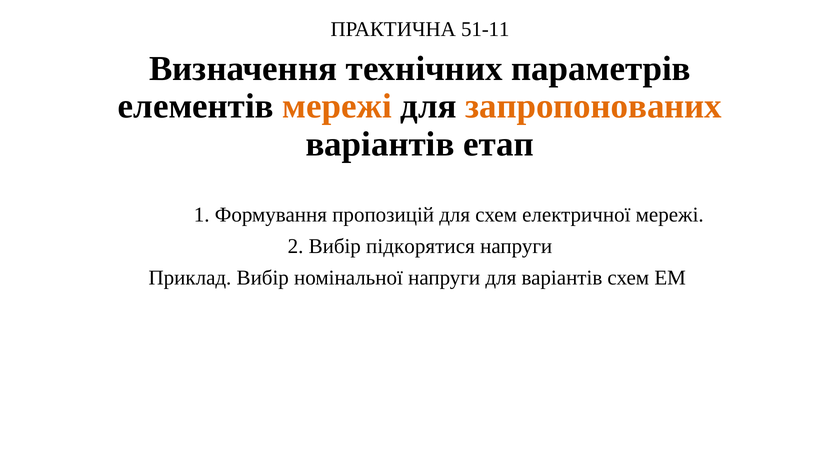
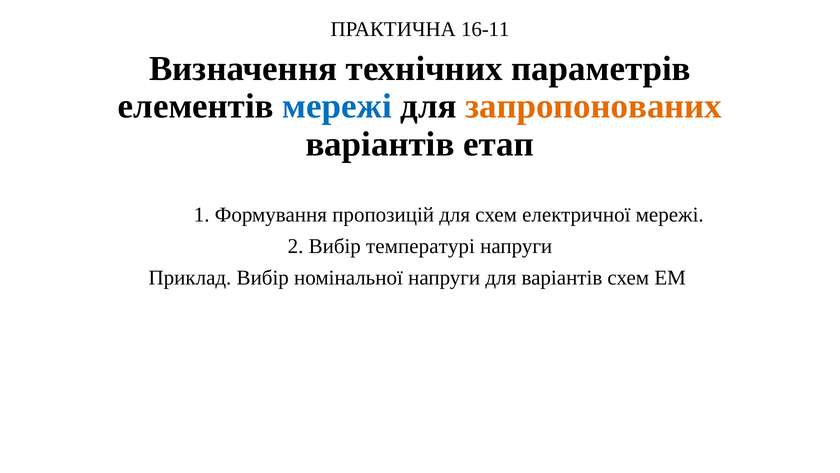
51-11: 51-11 -> 16-11
мережі at (337, 106) colour: orange -> blue
підкорятися: підкорятися -> температурі
